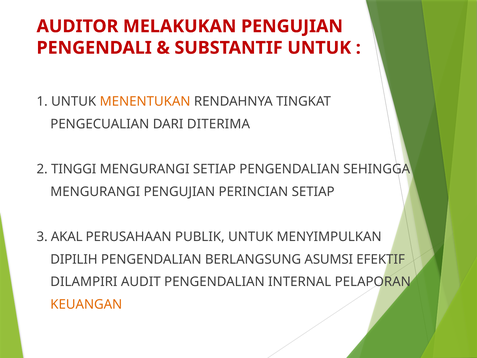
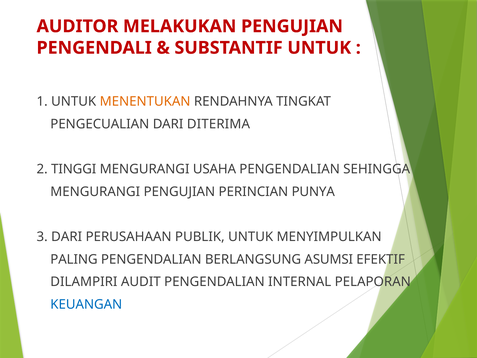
MENGURANGI SETIAP: SETIAP -> USAHA
PERINCIAN SETIAP: SETIAP -> PUNYA
3 AKAL: AKAL -> DARI
DIPILIH: DIPILIH -> PALING
KEUANGAN colour: orange -> blue
